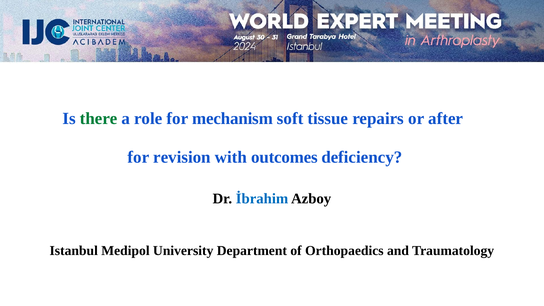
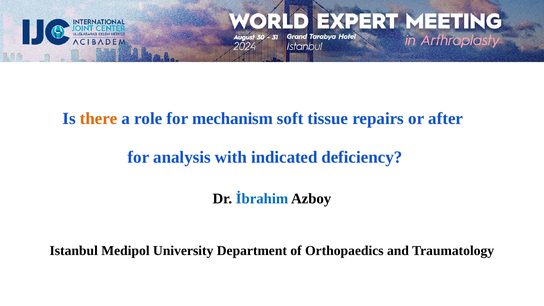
there colour: green -> orange
revision: revision -> analysis
outcomes: outcomes -> indicated
